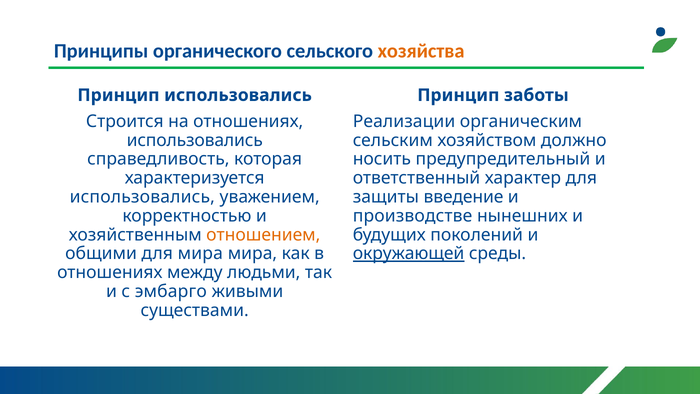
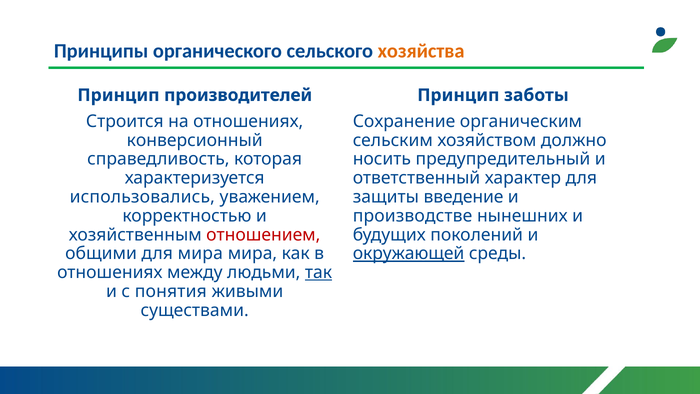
Принцип использовались: использовались -> производителей
Реализации: Реализации -> Сохранение
использовались at (195, 140): использовались -> конверсионный
отношением colour: orange -> red
так underline: none -> present
эмбарго: эмбарго -> понятия
